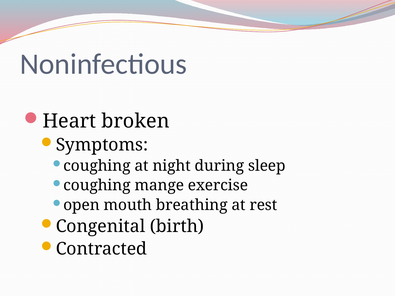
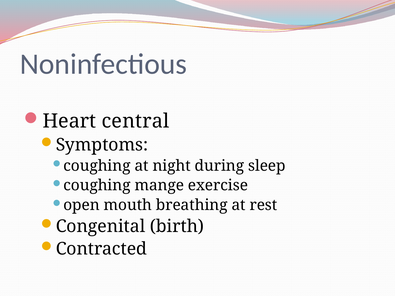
broken: broken -> central
